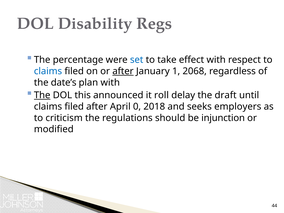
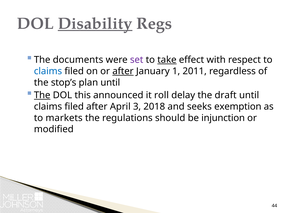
Disability underline: none -> present
percentage: percentage -> documents
set colour: blue -> purple
take underline: none -> present
2068: 2068 -> 2011
date’s: date’s -> stop’s
plan with: with -> until
0: 0 -> 3
employers: employers -> exemption
criticism: criticism -> markets
